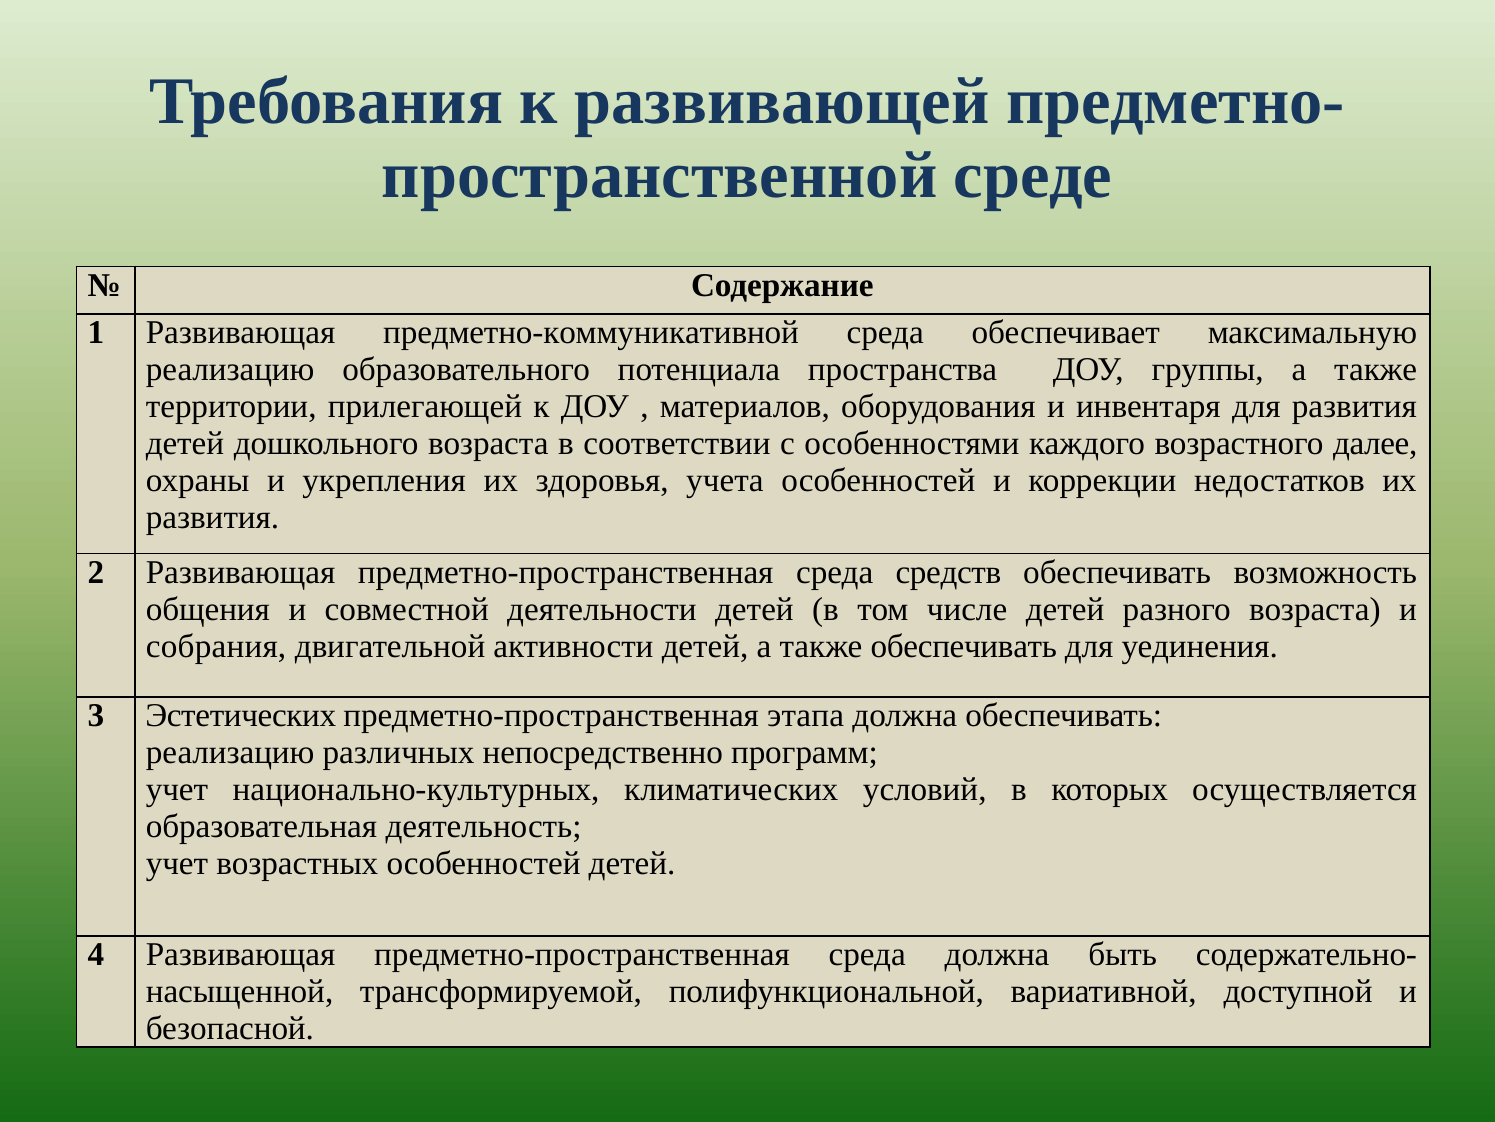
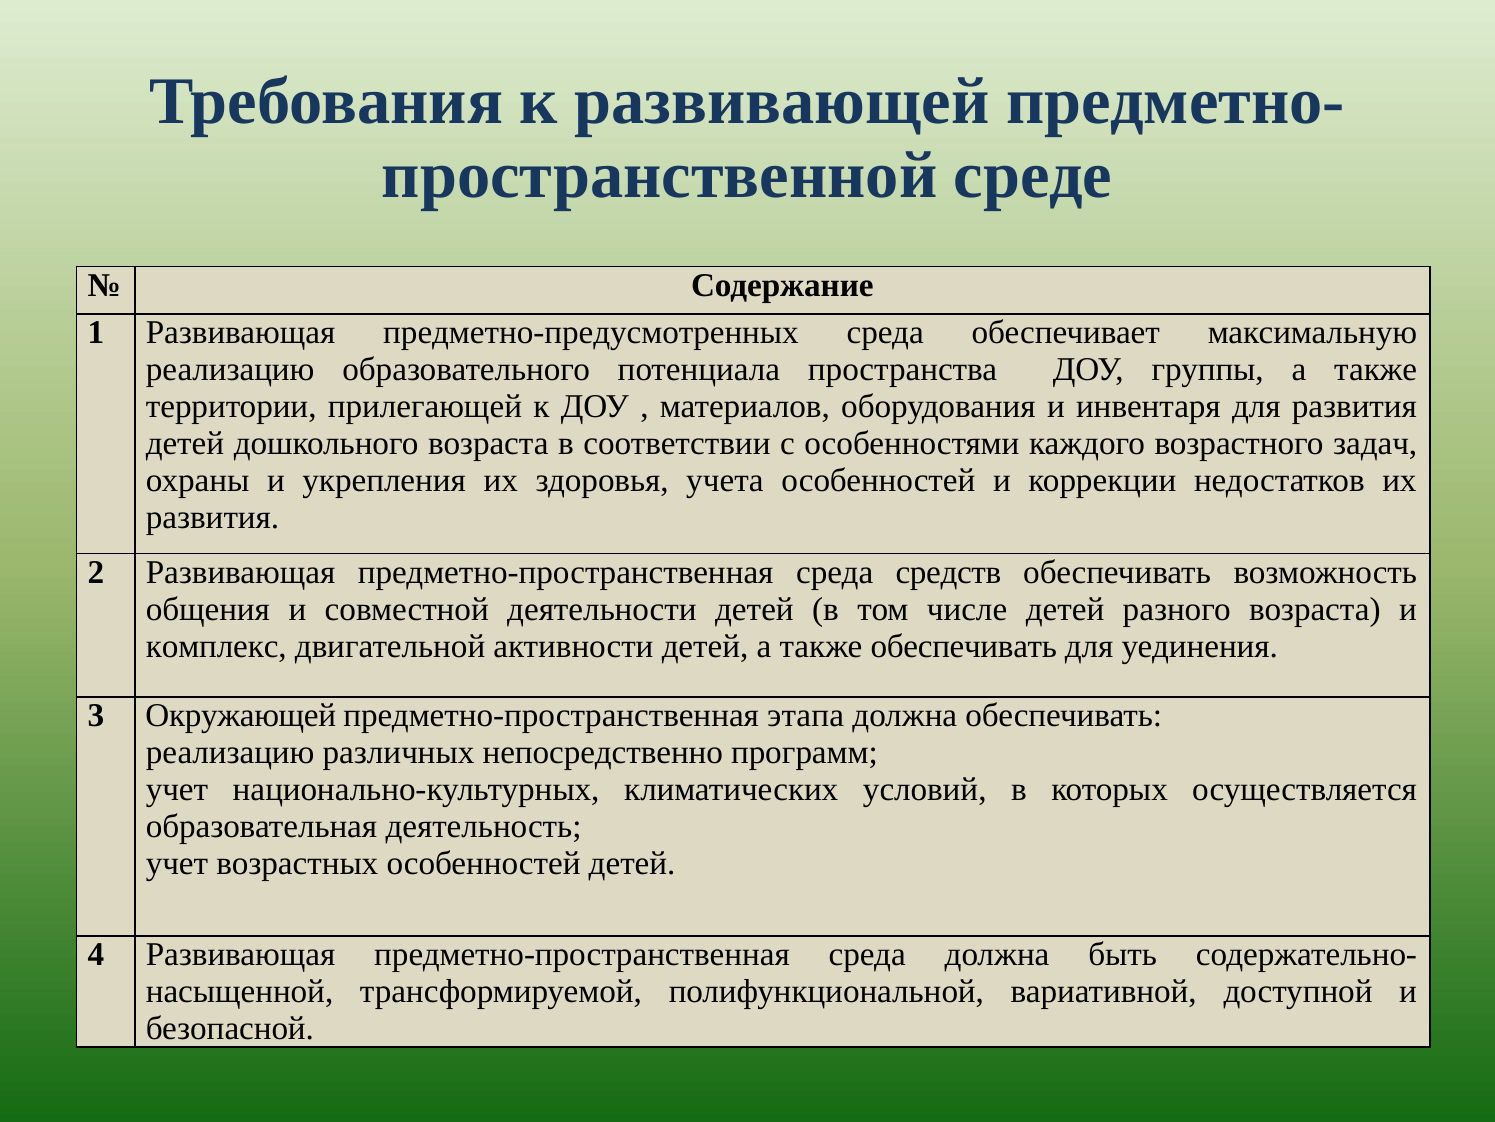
предметно-коммуникативной: предметно-коммуникативной -> предметно-предусмотренных
далее: далее -> задач
собрания: собрания -> комплекс
Эстетических: Эстетических -> Окружающей
